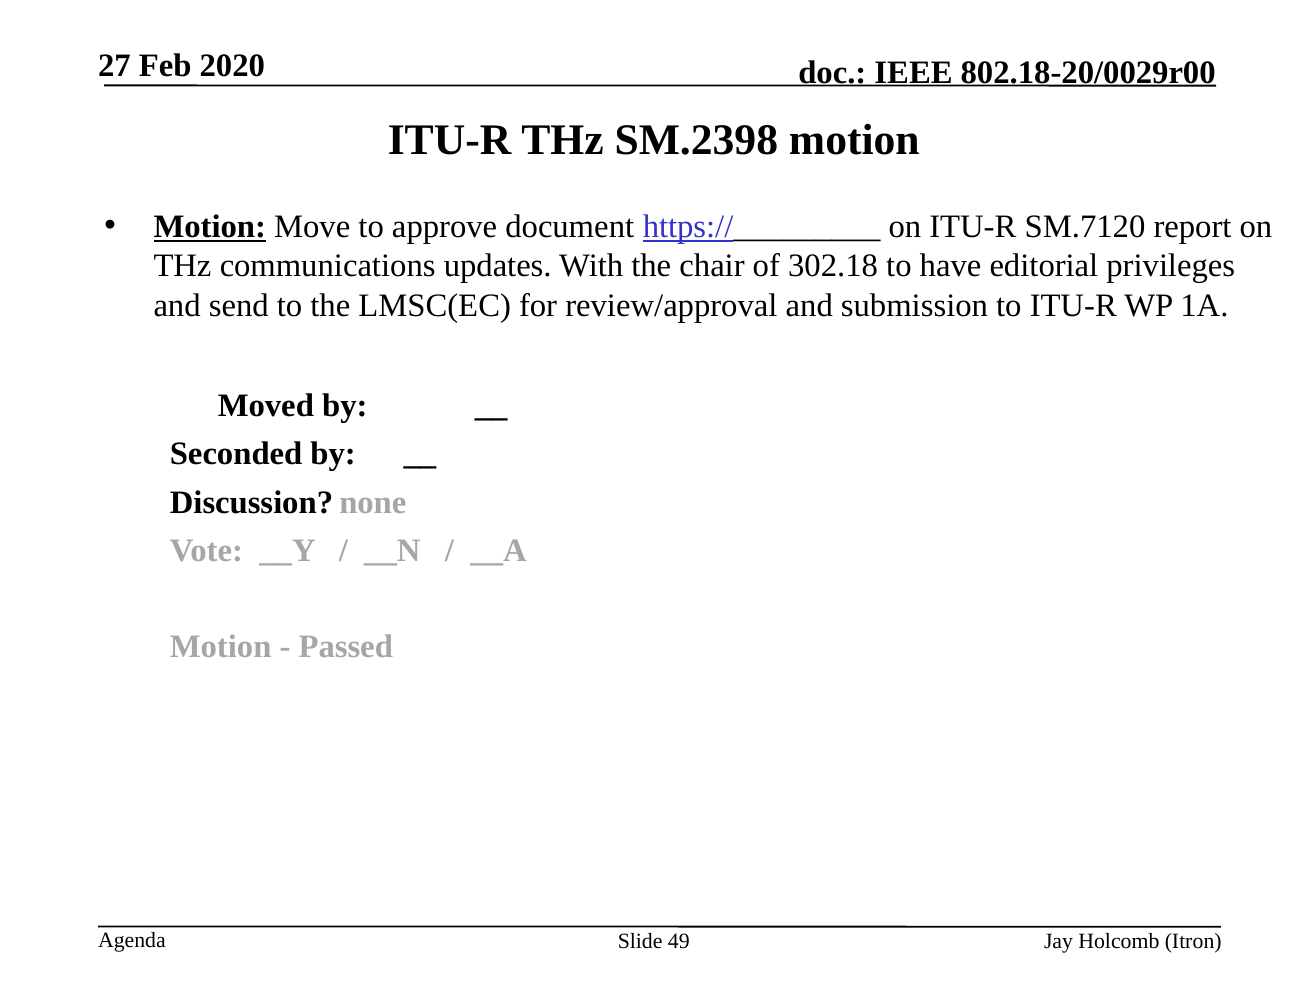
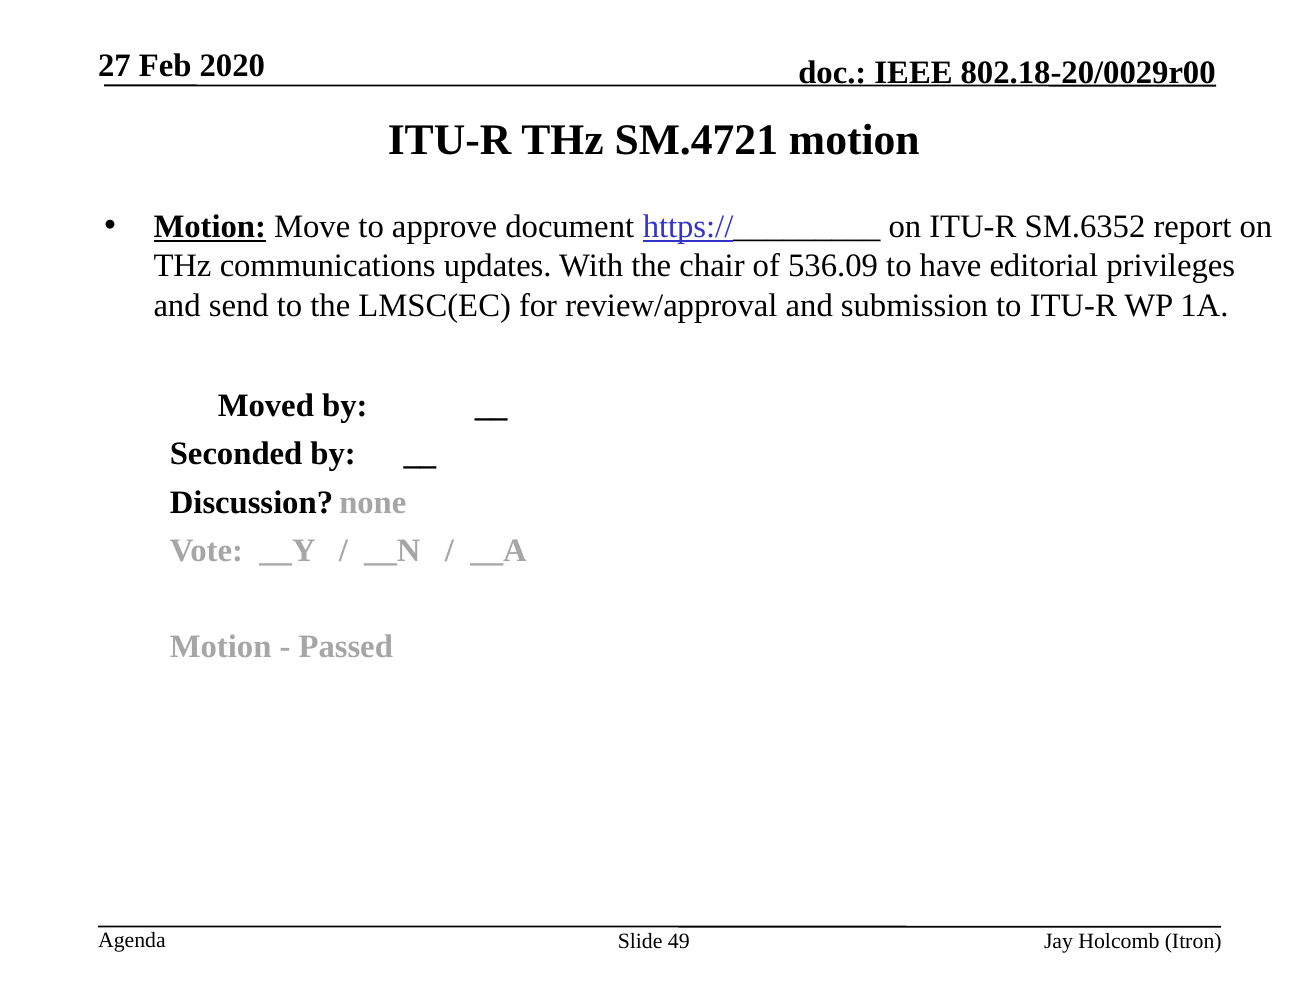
SM.2398: SM.2398 -> SM.4721
SM.7120: SM.7120 -> SM.6352
302.18: 302.18 -> 536.09
